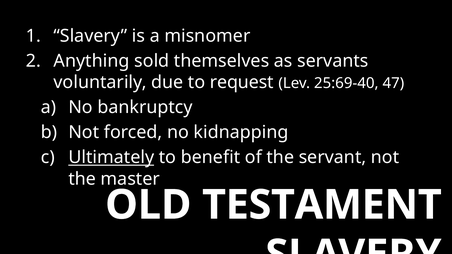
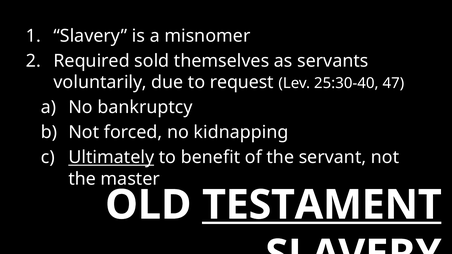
Anything: Anything -> Required
25:69-40: 25:69-40 -> 25:30-40
TESTAMENT underline: none -> present
